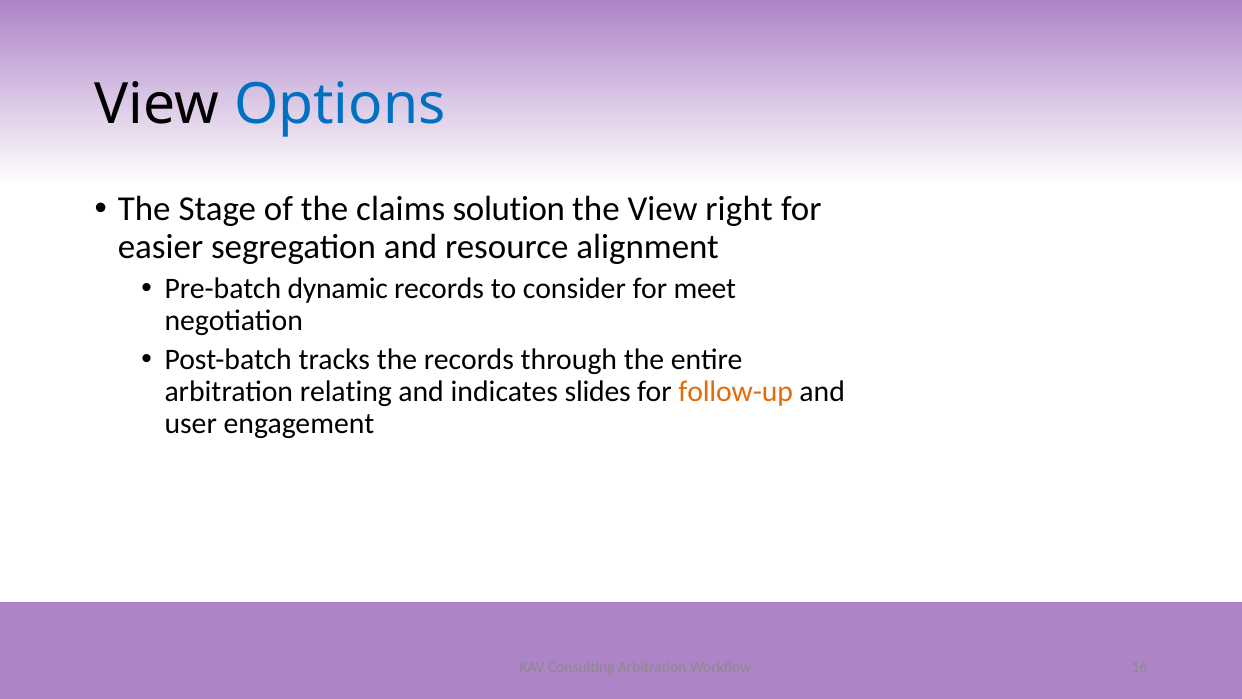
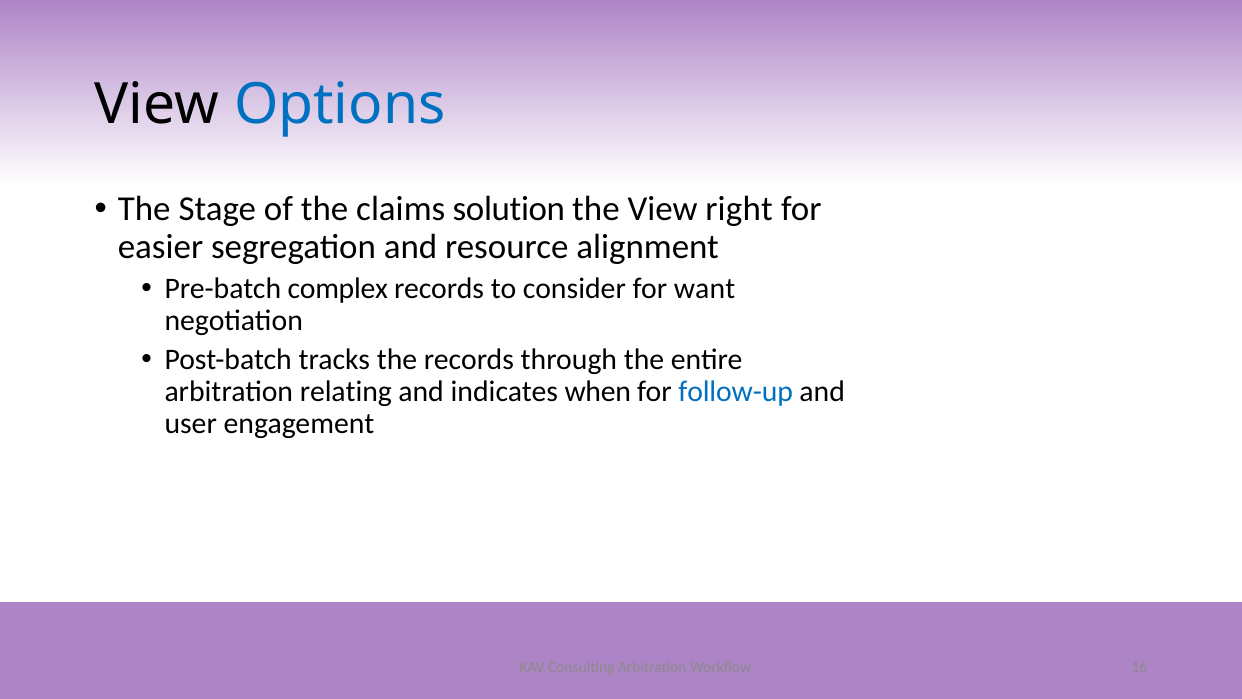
dynamic: dynamic -> complex
meet: meet -> want
slides: slides -> when
follow-up colour: orange -> blue
